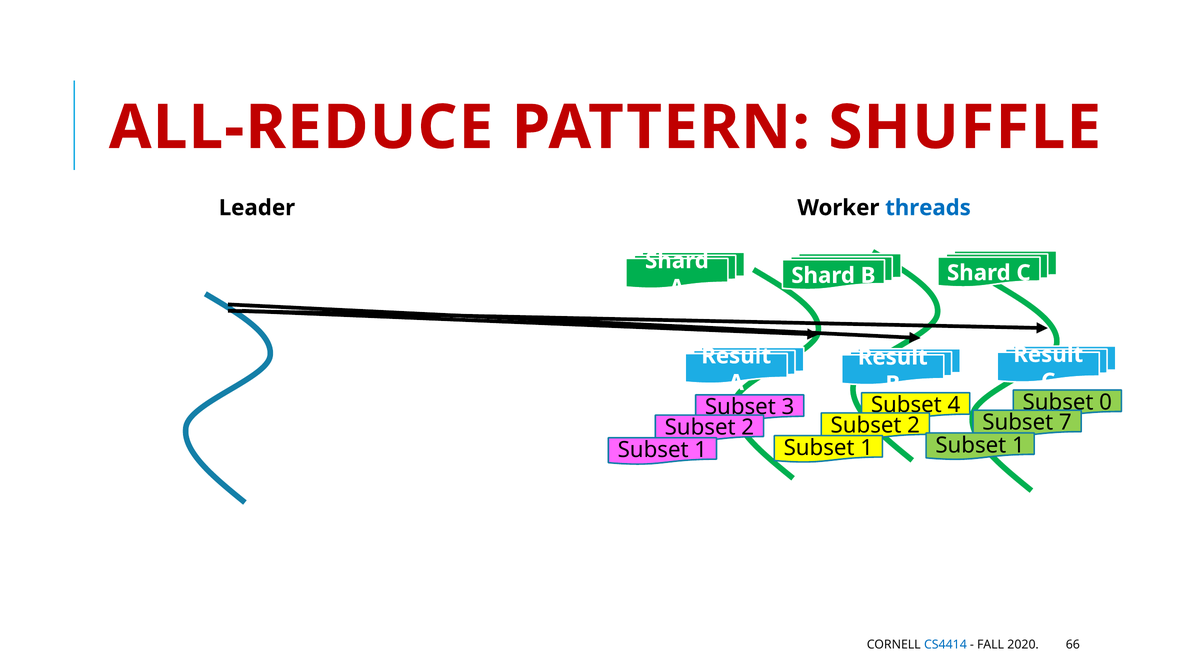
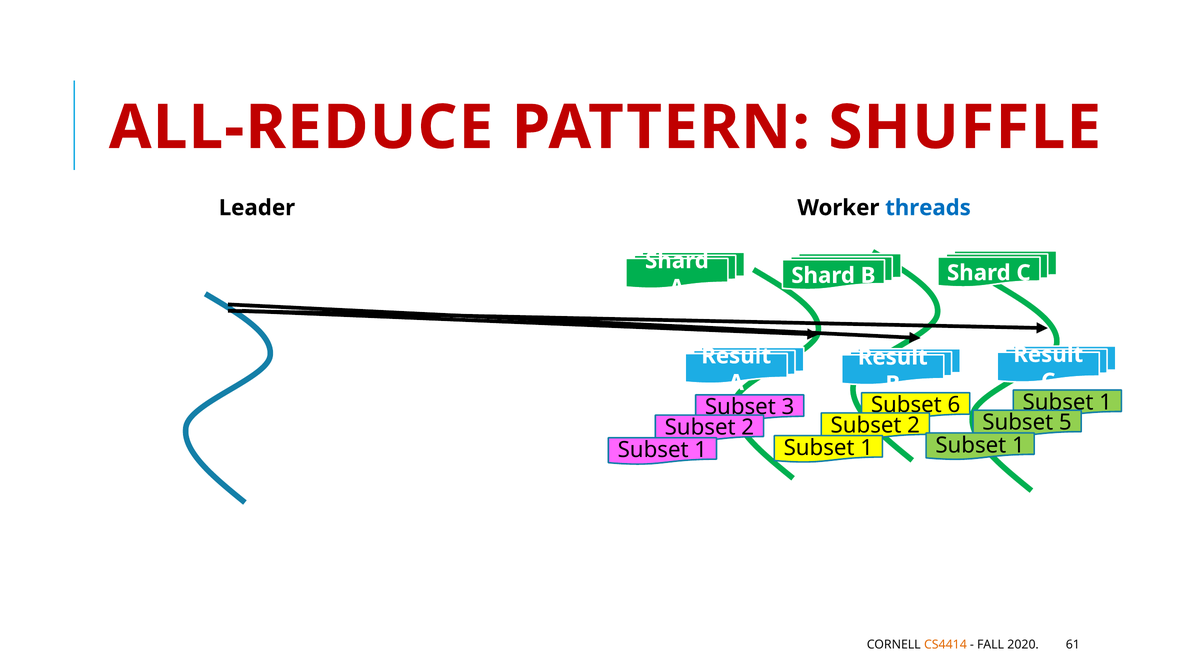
0 at (1106, 402): 0 -> 1
4: 4 -> 6
7: 7 -> 5
CS4414 colour: blue -> orange
66: 66 -> 61
